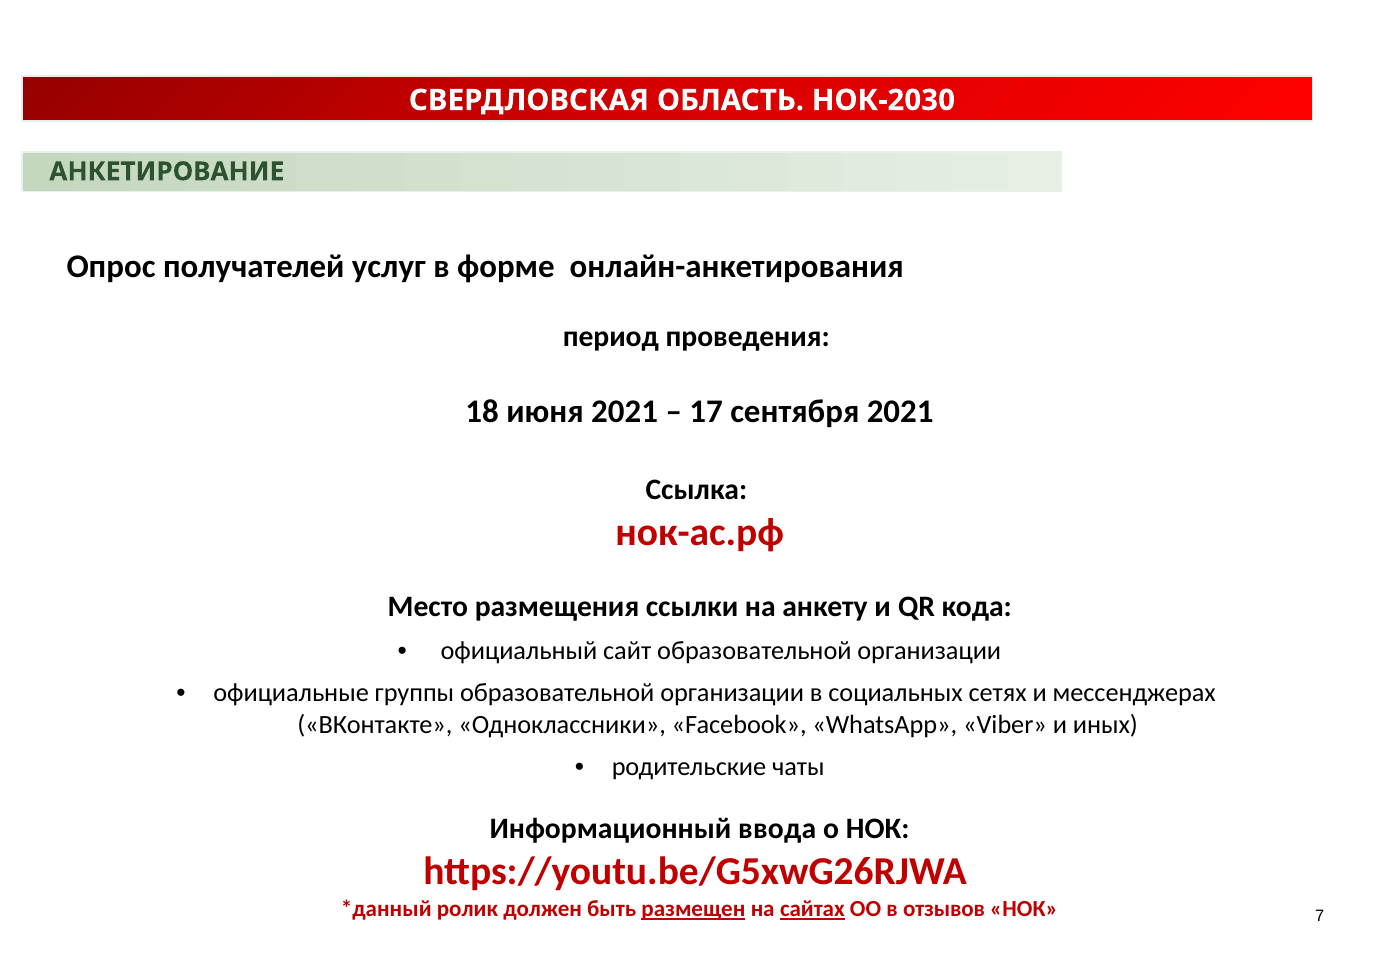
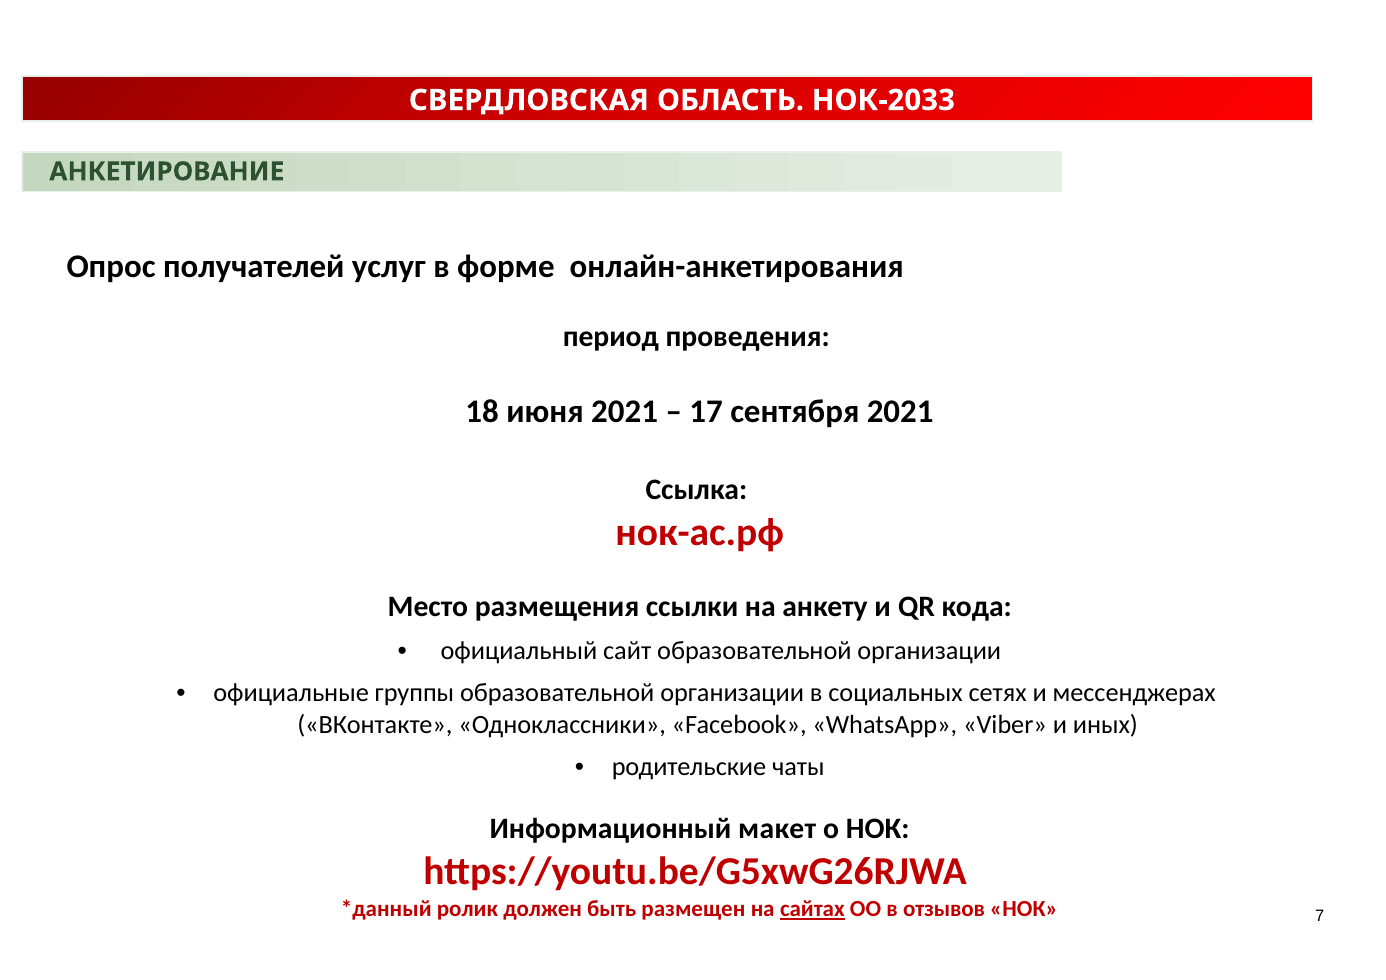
НОК-2030: НОК-2030 -> НОК-2033
ввода: ввода -> макет
размещен underline: present -> none
